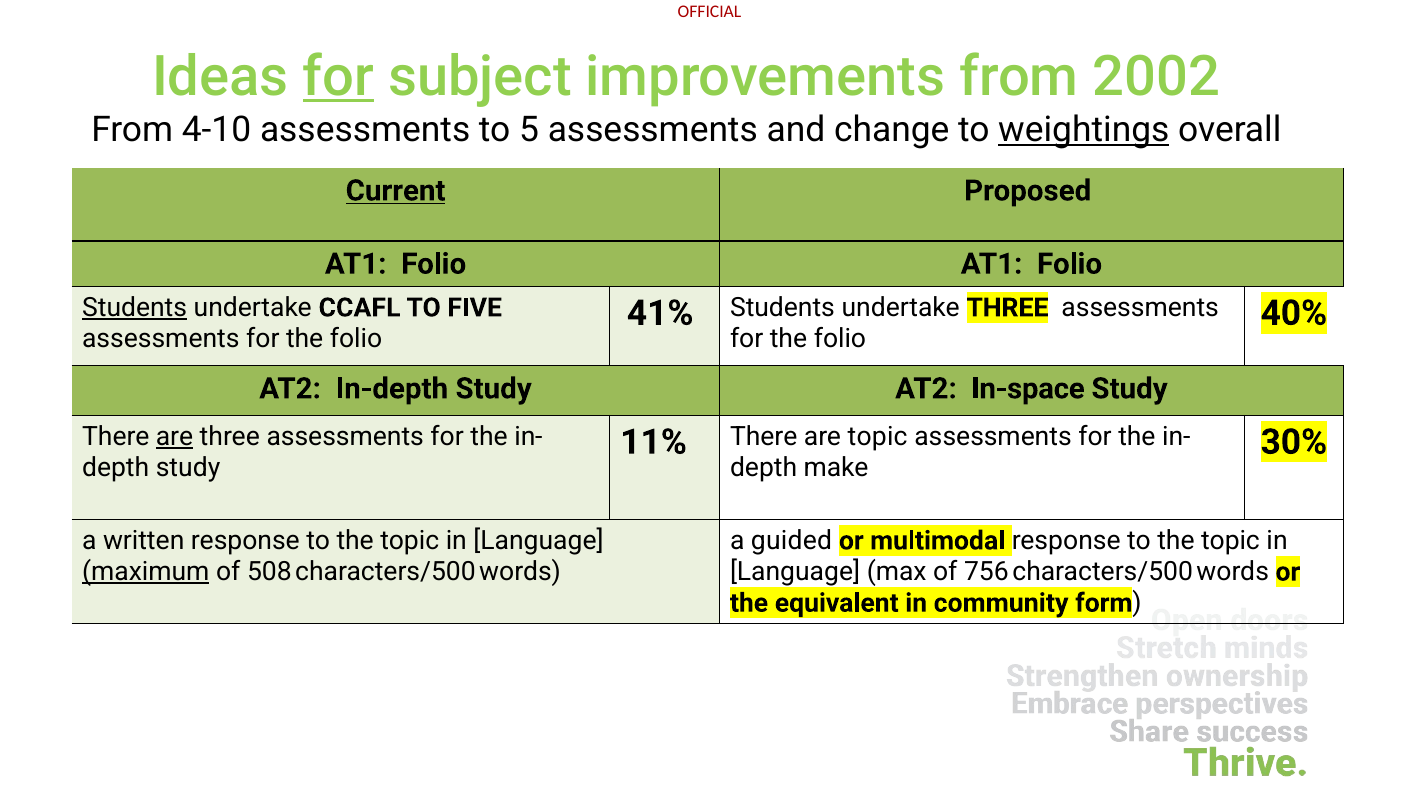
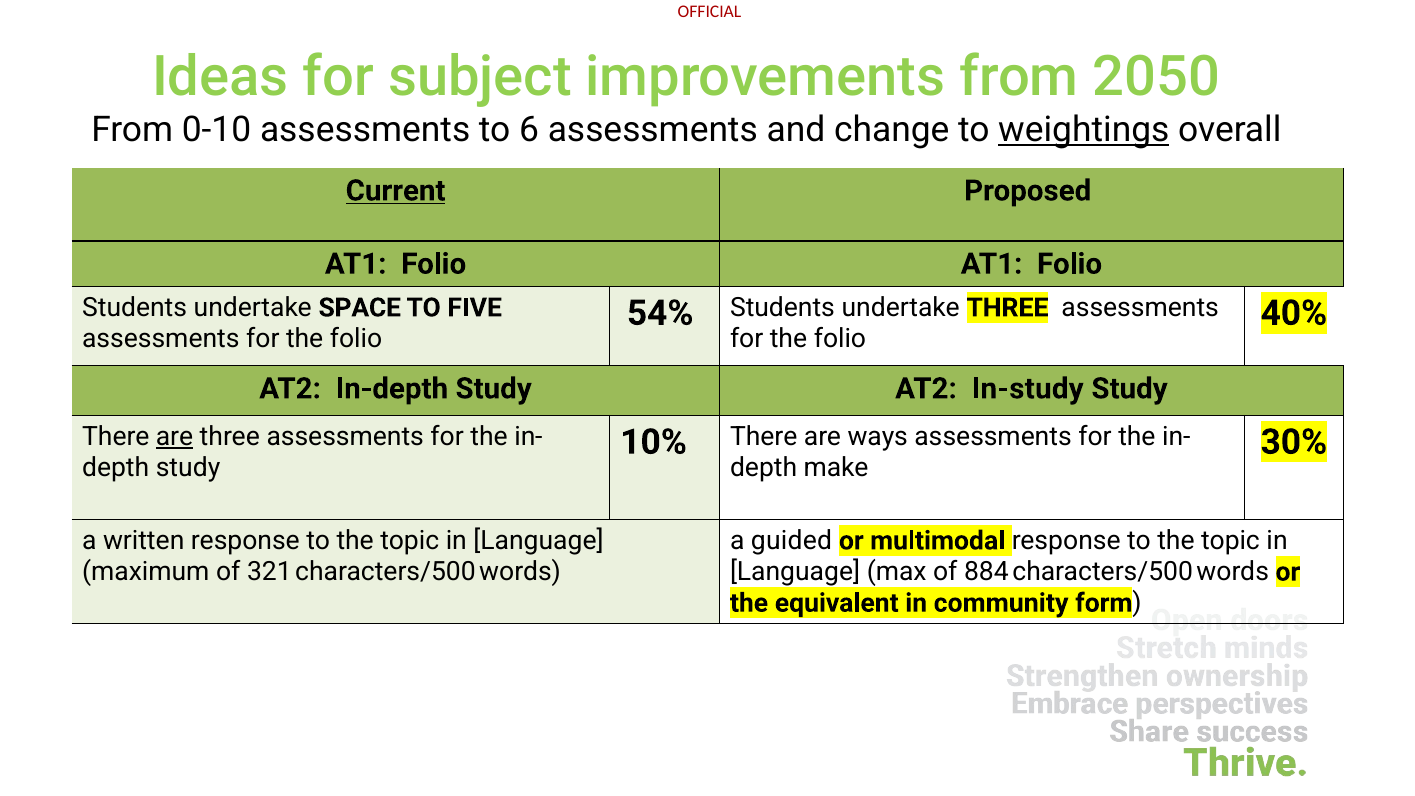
for at (338, 77) underline: present -> none
2002: 2002 -> 2050
4-10: 4-10 -> 0-10
5: 5 -> 6
Students at (135, 308) underline: present -> none
CCAFL: CCAFL -> SPACE
41%: 41% -> 54%
In-space: In-space -> In-study
11%: 11% -> 10%
are topic: topic -> ways
maximum underline: present -> none
508: 508 -> 321
756: 756 -> 884
